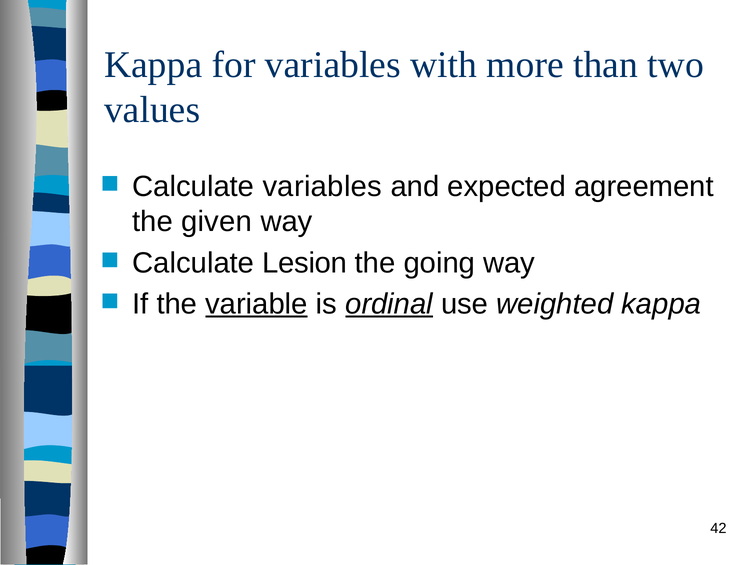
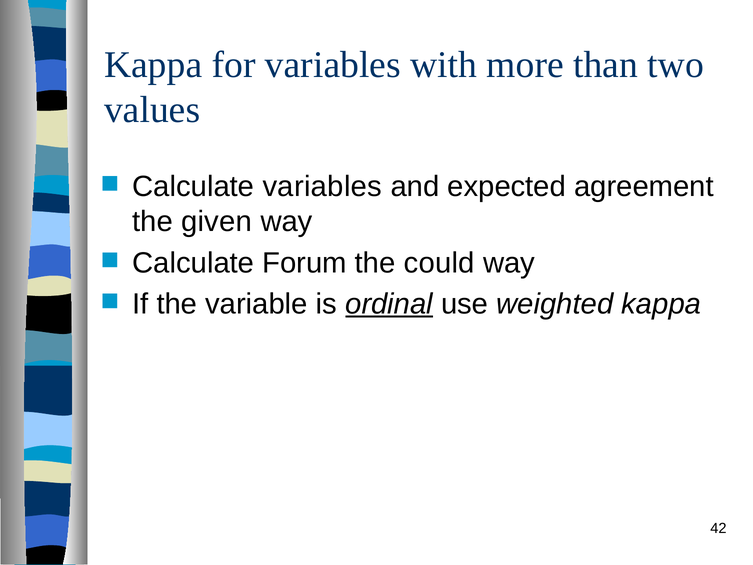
Lesion: Lesion -> Forum
going: going -> could
variable underline: present -> none
